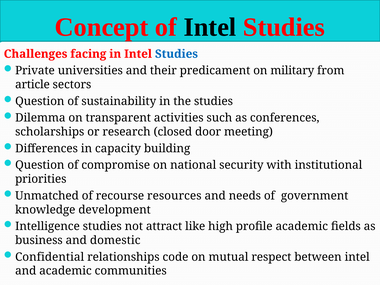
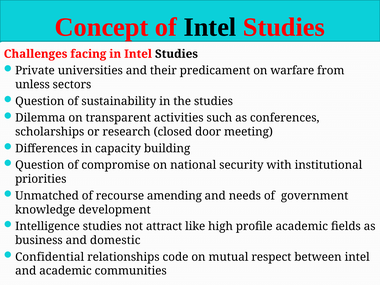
Studies at (176, 54) colour: blue -> black
military: military -> warfare
article: article -> unless
resources: resources -> amending
